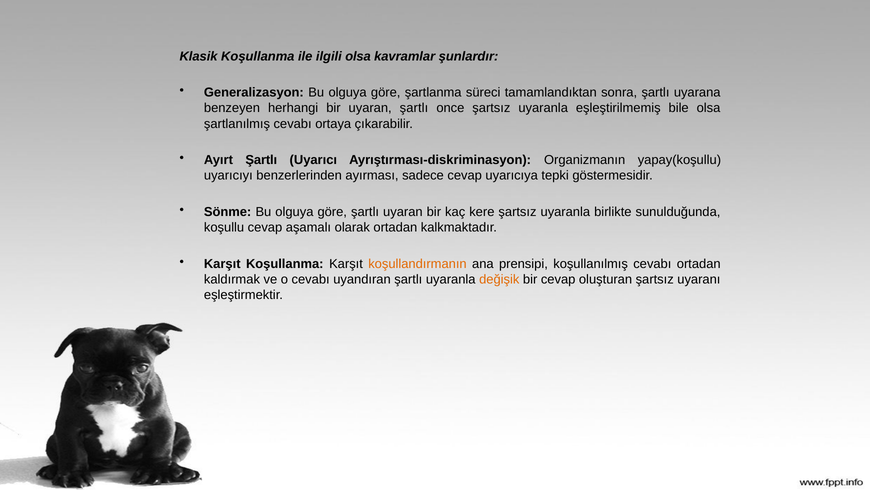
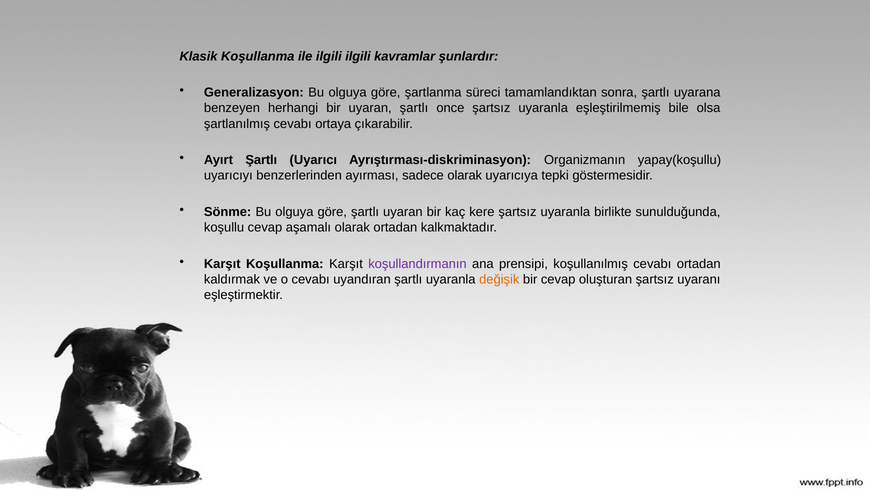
ilgili olsa: olsa -> ilgili
sadece cevap: cevap -> olarak
koşullandırmanın colour: orange -> purple
